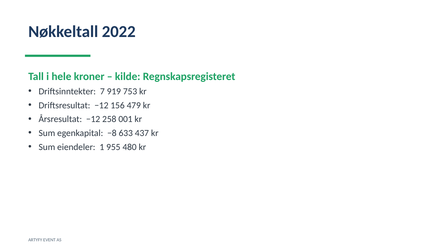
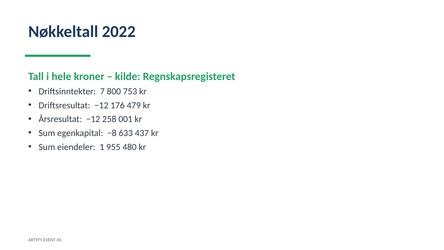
919: 919 -> 800
156: 156 -> 176
